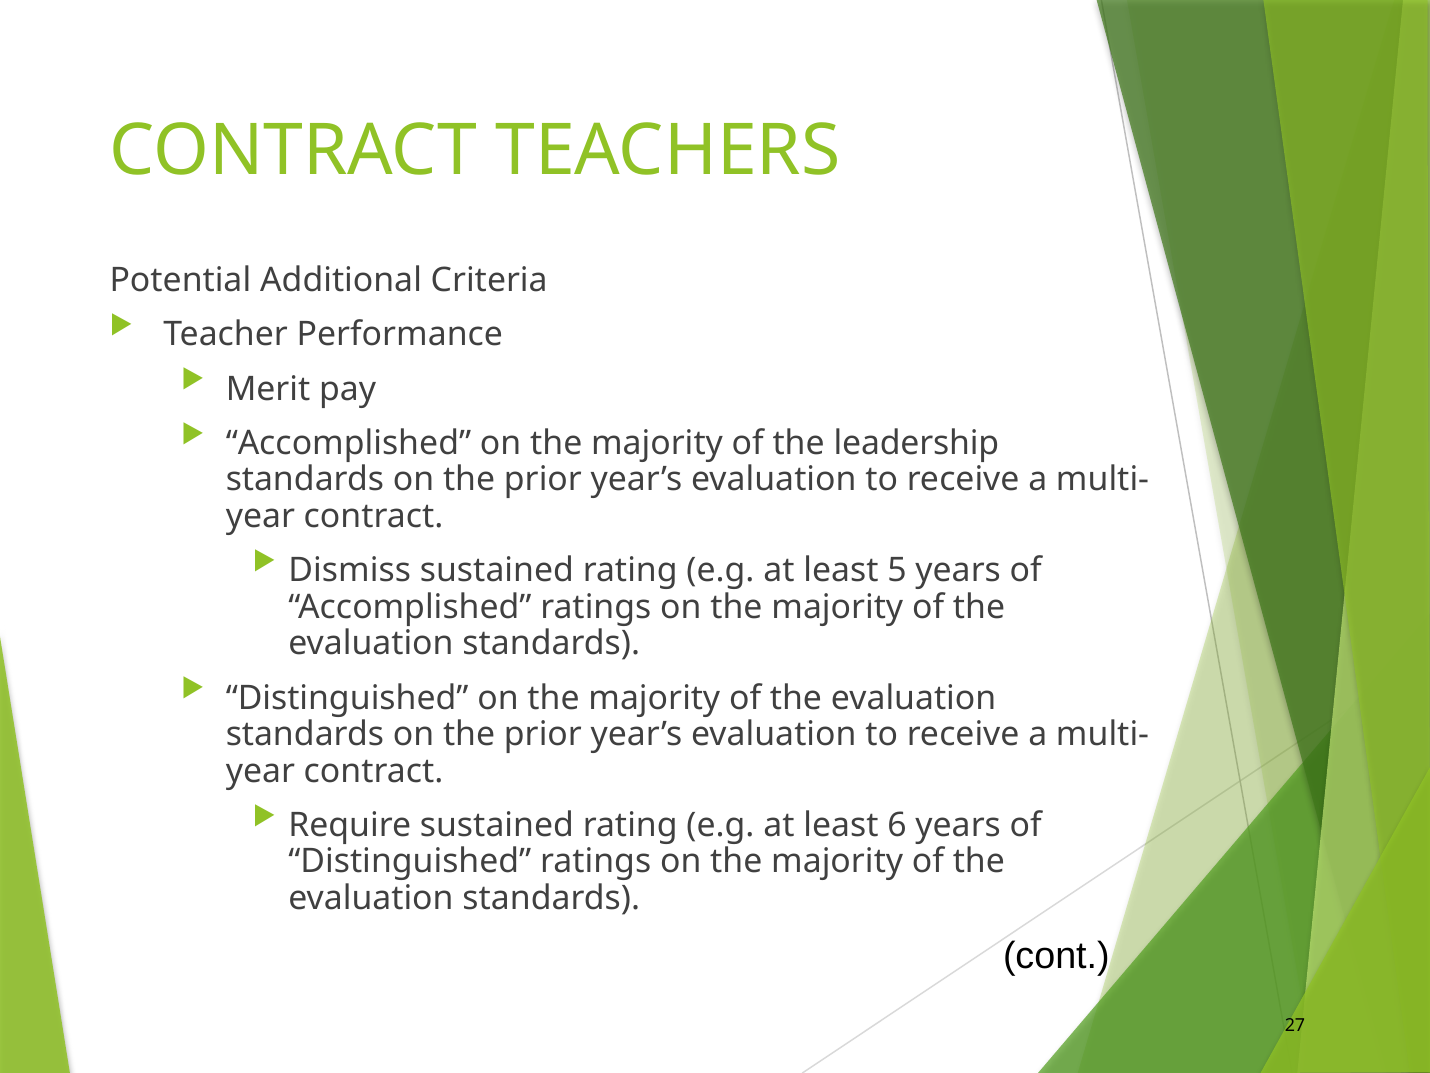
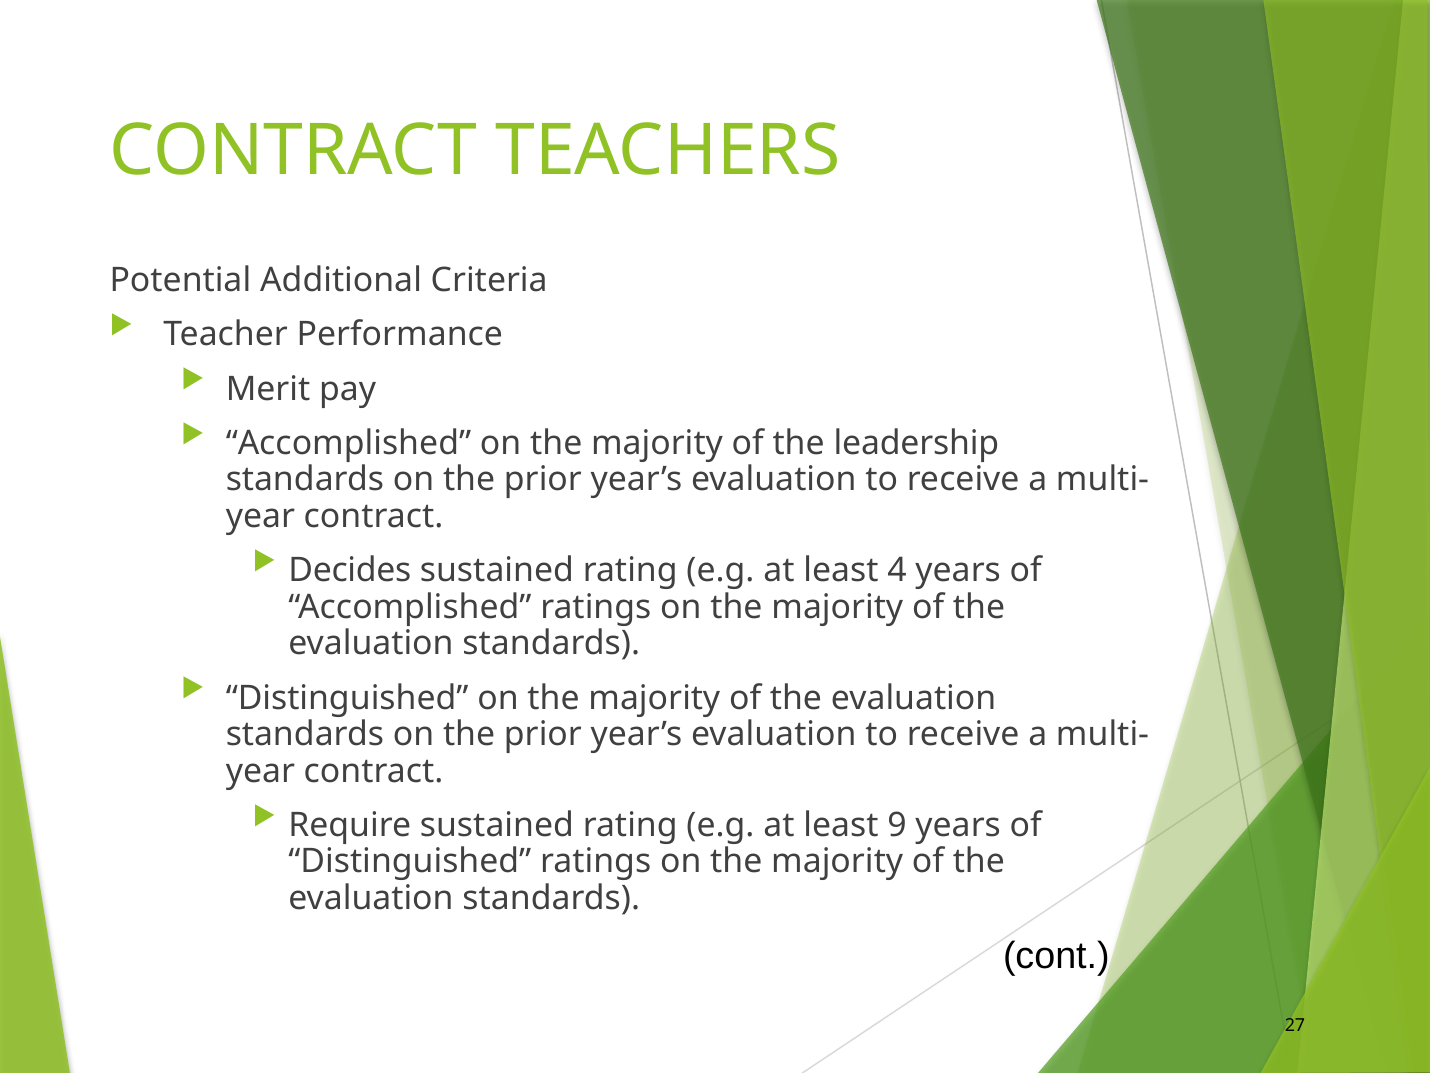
Dismiss: Dismiss -> Decides
5: 5 -> 4
6: 6 -> 9
